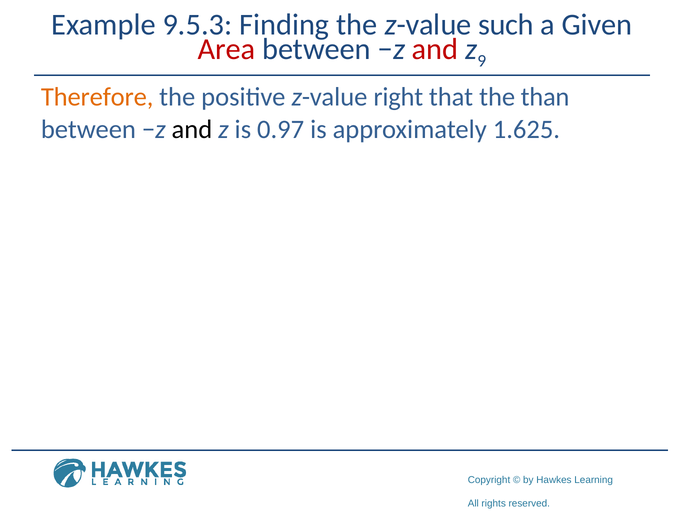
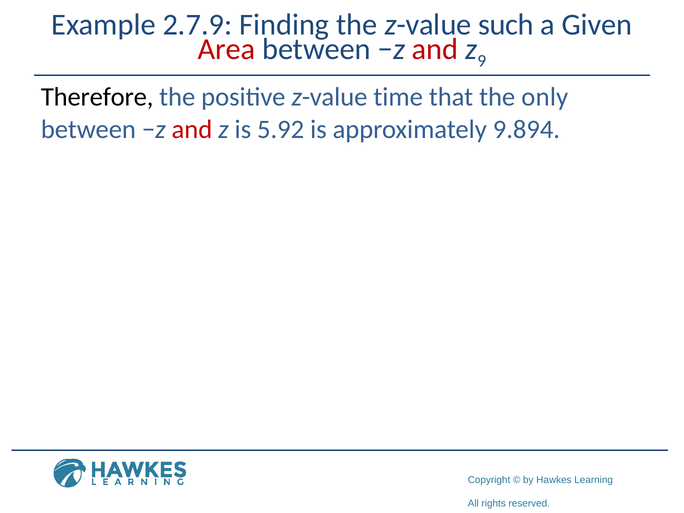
9.5.3: 9.5.3 -> 2.7.9
Therefore colour: orange -> black
right: right -> time
than: than -> only
and at (192, 129) colour: black -> red
0.97: 0.97 -> 5.92
1.625: 1.625 -> 9.894
